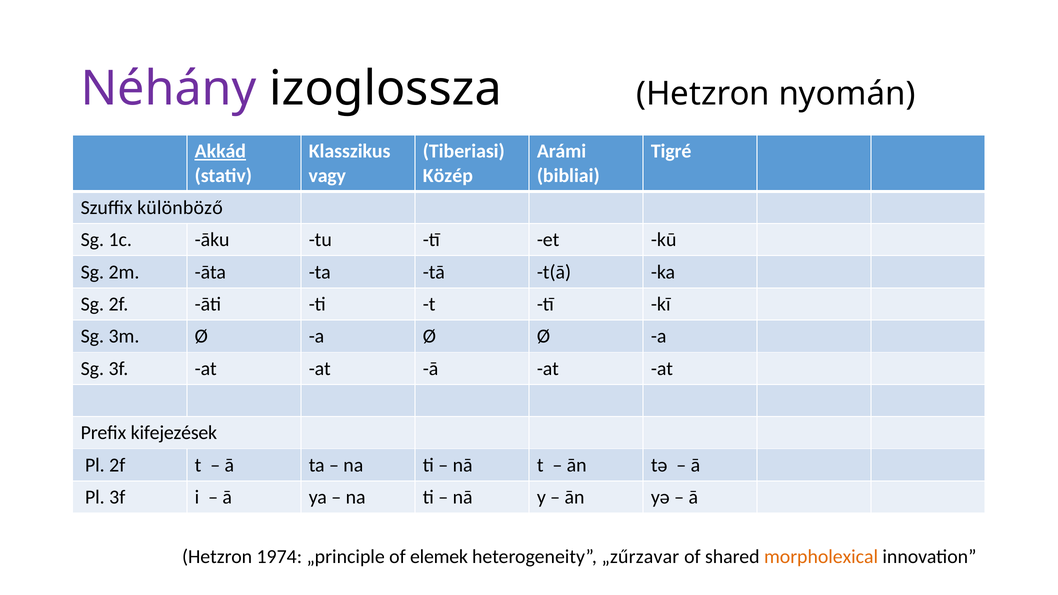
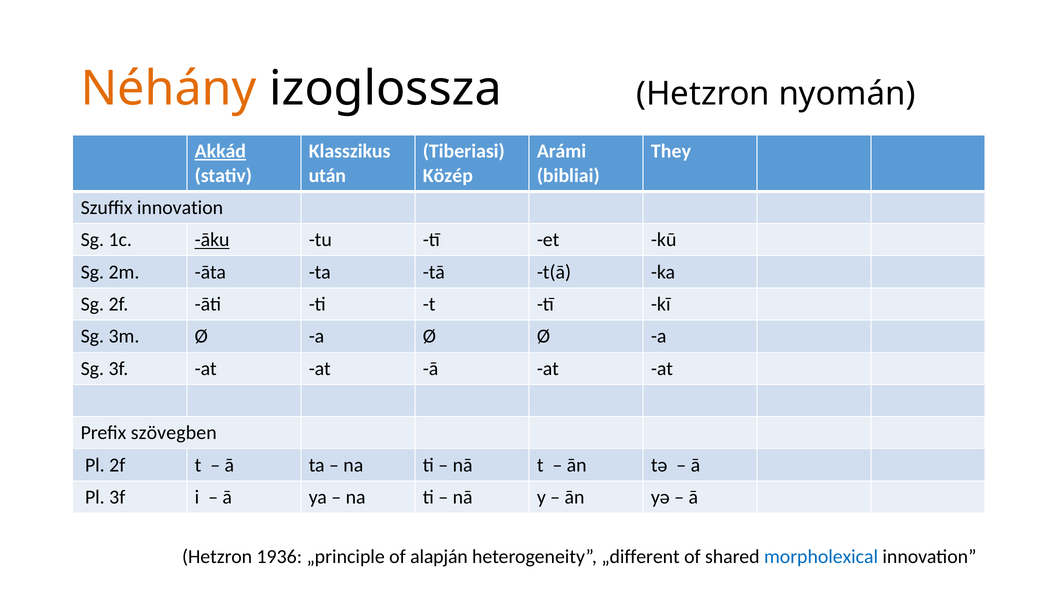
Néhány colour: purple -> orange
Tigré: Tigré -> They
vagy: vagy -> után
Szuffix különböző: különböző -> innovation
āku underline: none -> present
kifejezések: kifejezések -> szövegben
1974: 1974 -> 1936
elemek: elemek -> alapján
„zűrzavar: „zűrzavar -> „different
morpholexical colour: orange -> blue
